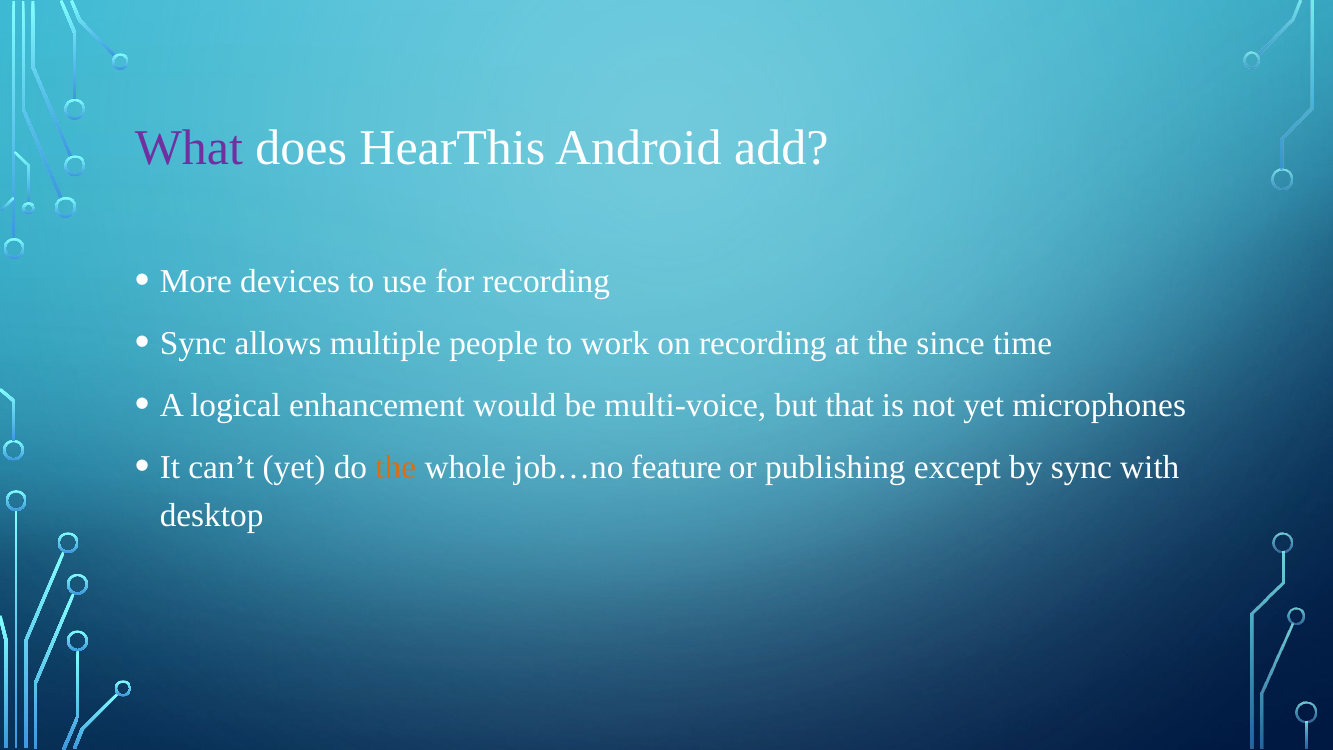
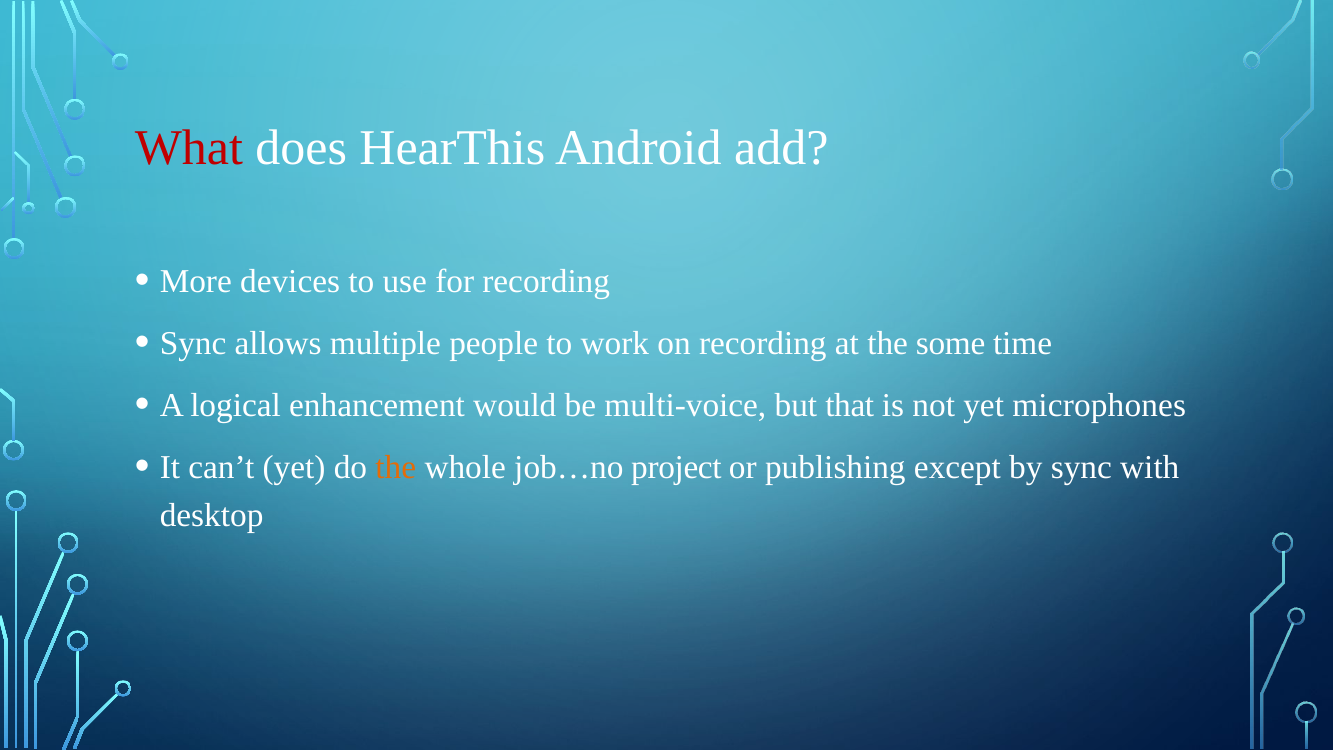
What colour: purple -> red
since: since -> some
feature: feature -> project
